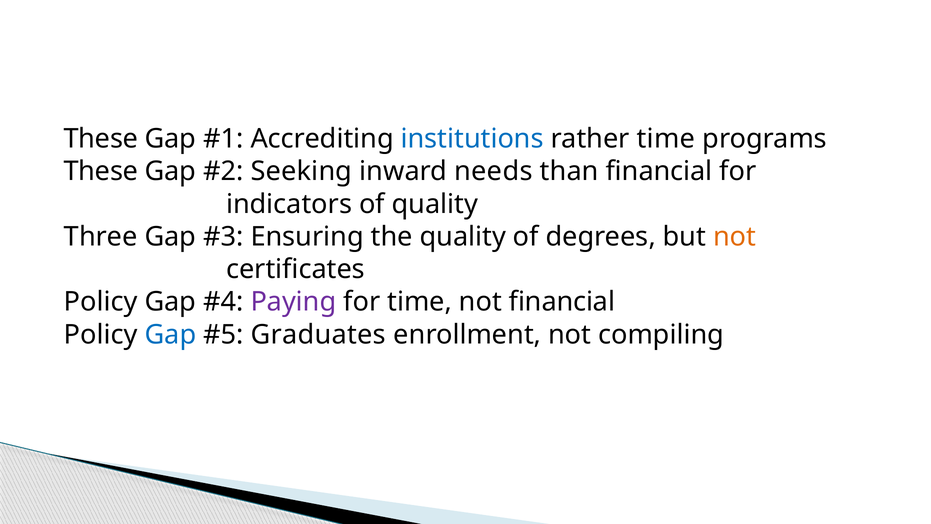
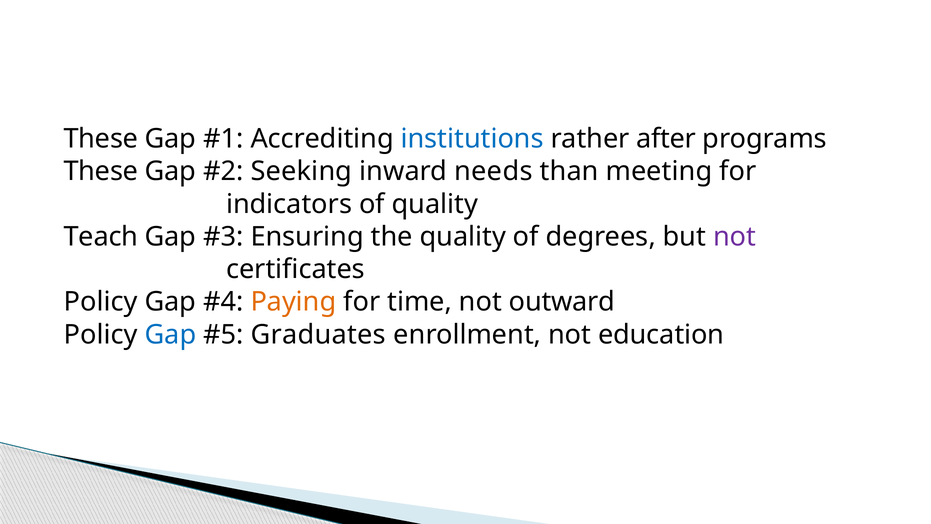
rather time: time -> after
than financial: financial -> meeting
Three: Three -> Teach
not at (735, 237) colour: orange -> purple
Paying colour: purple -> orange
not financial: financial -> outward
compiling: compiling -> education
